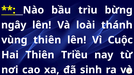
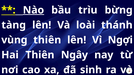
Nào underline: none -> present
ngây: ngây -> tàng
Cuộc: Cuộc -> Ngợi
Triều: Triều -> Ngây
